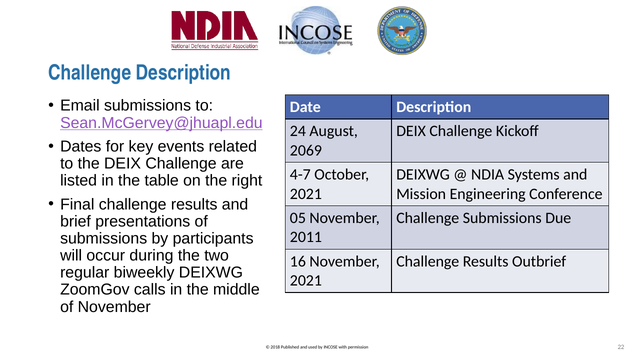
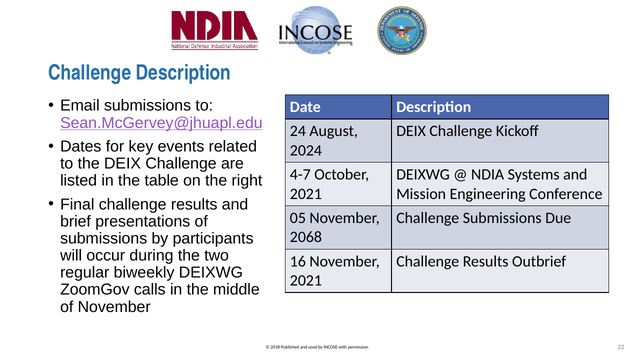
2069: 2069 -> 2024
2011: 2011 -> 2068
